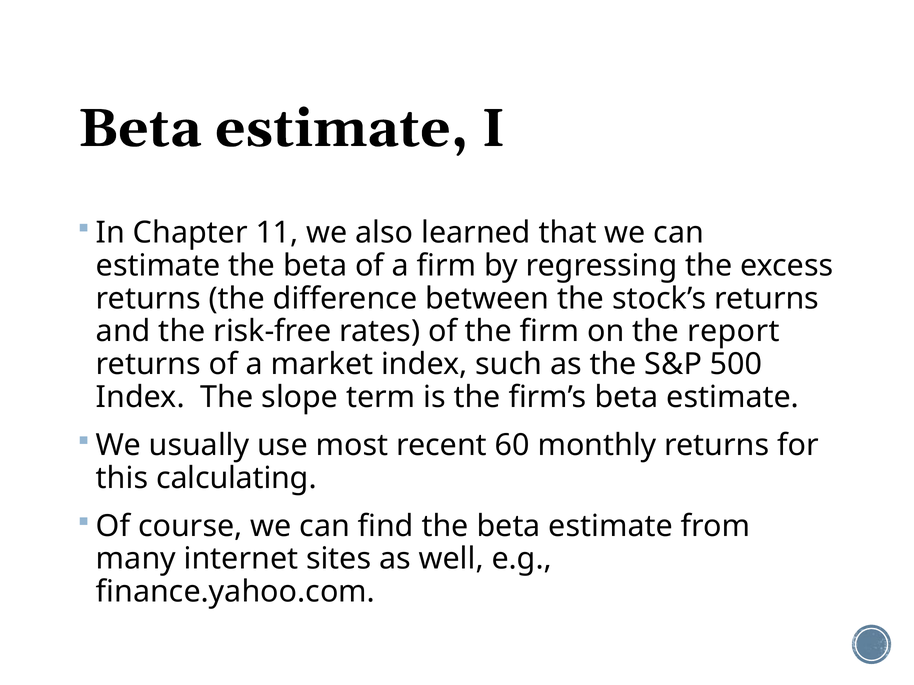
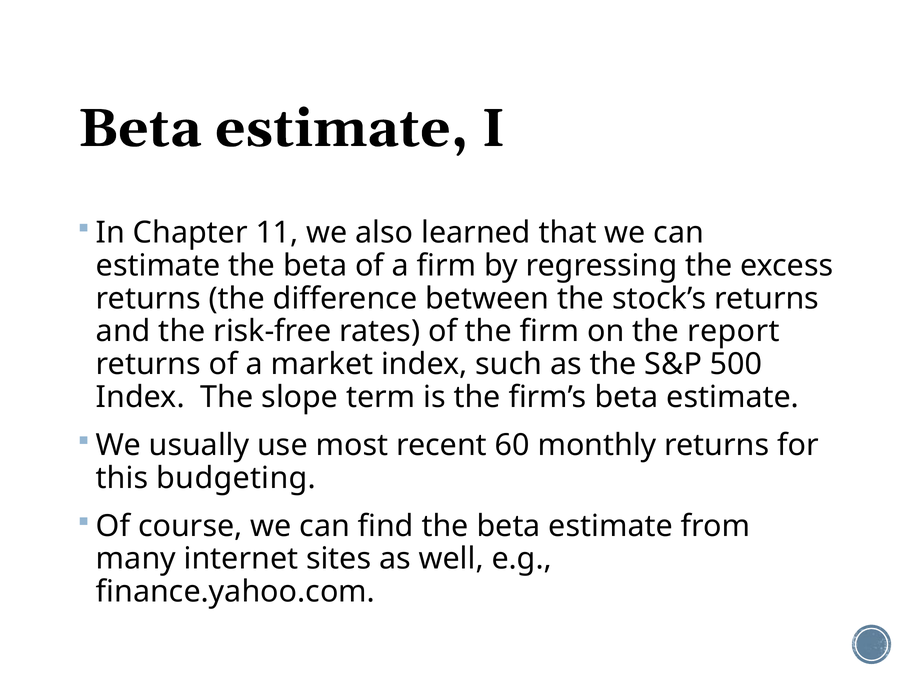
calculating: calculating -> budgeting
